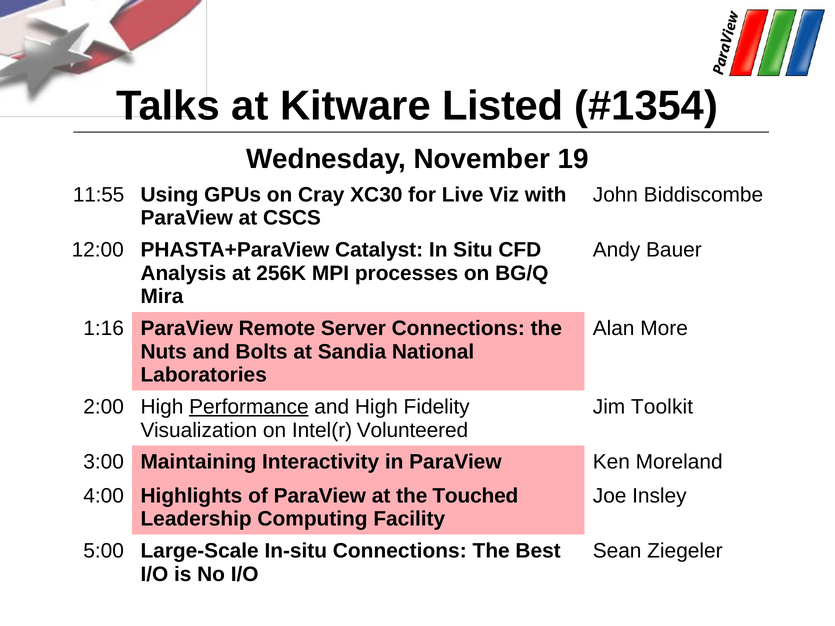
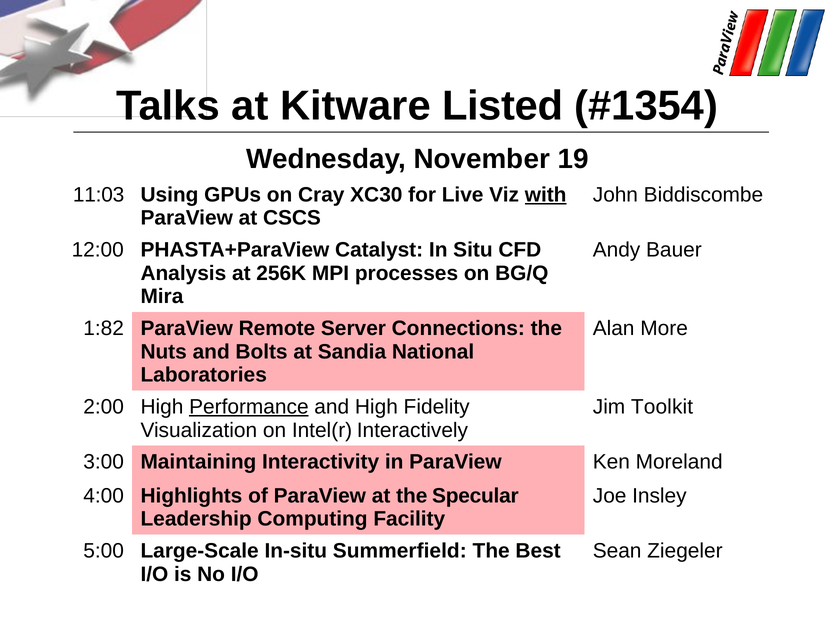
11:55: 11:55 -> 11:03
with underline: none -> present
1:16: 1:16 -> 1:82
Volunteered: Volunteered -> Interactively
Touched: Touched -> Specular
In-situ Connections: Connections -> Summerfield
